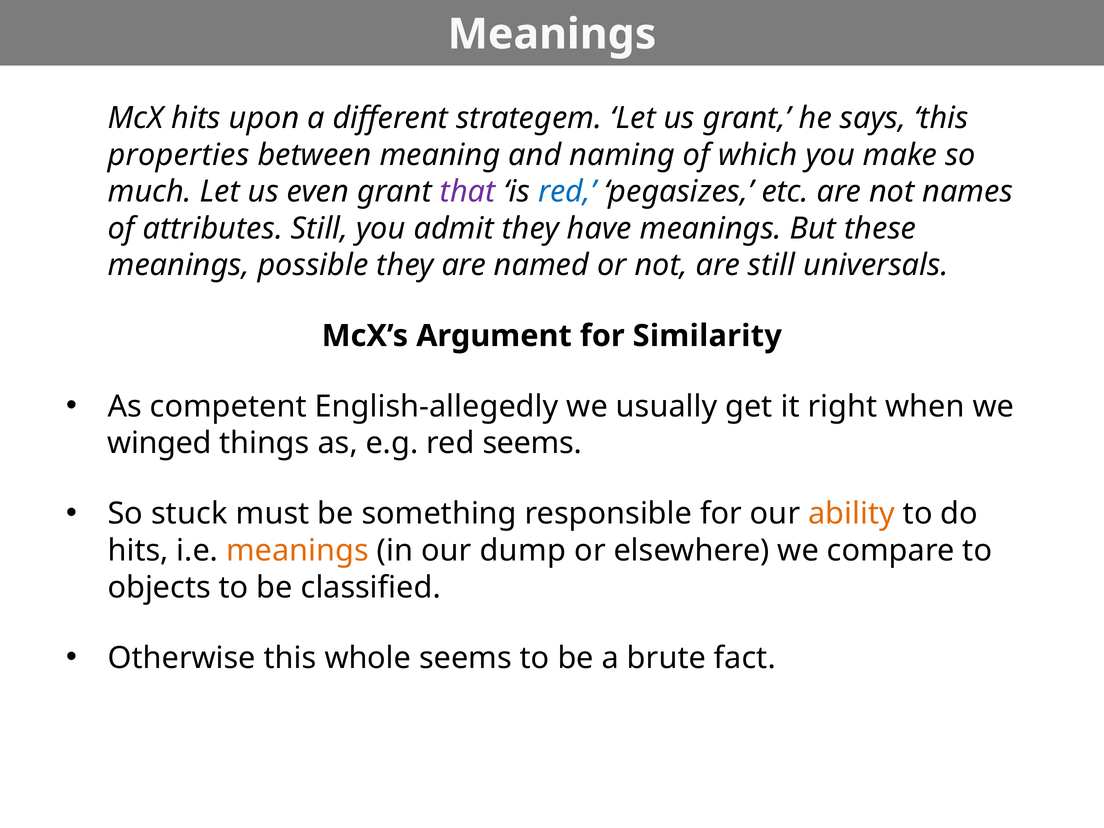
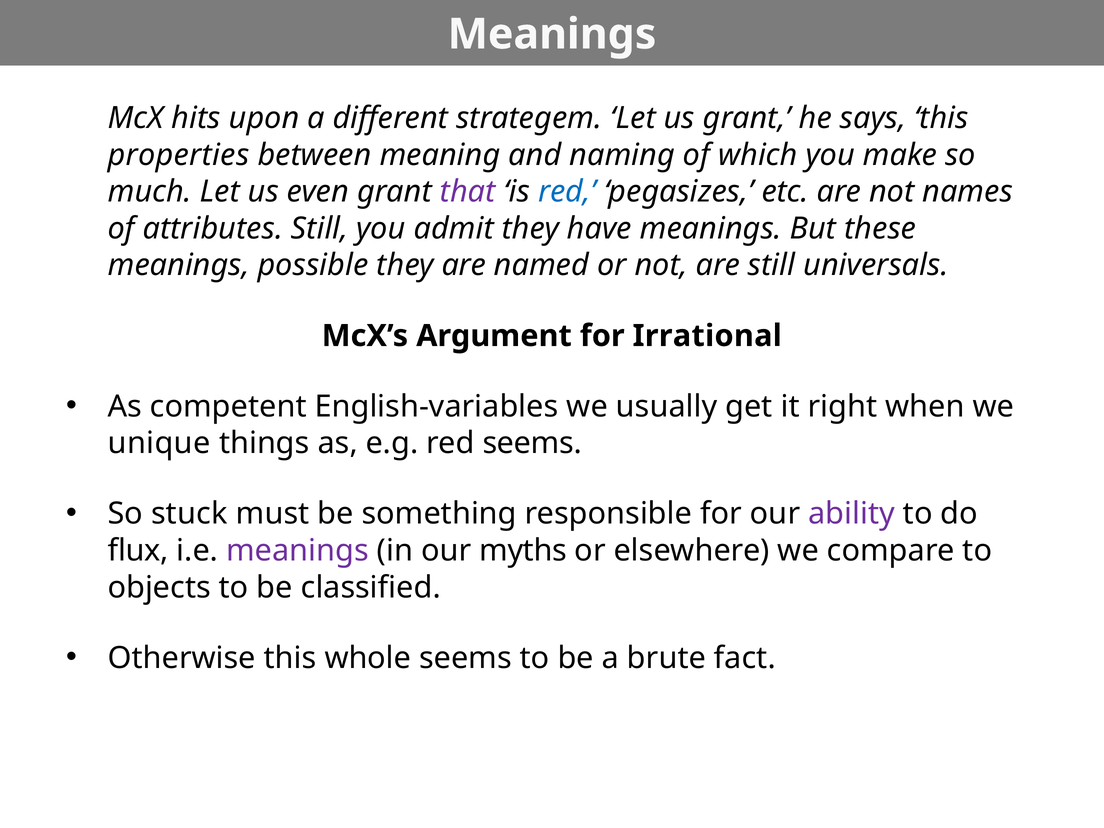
Similarity: Similarity -> Irrational
English-allegedly: English-allegedly -> English-variables
winged: winged -> unique
ability colour: orange -> purple
hits at (138, 551): hits -> flux
meanings at (298, 551) colour: orange -> purple
dump: dump -> myths
